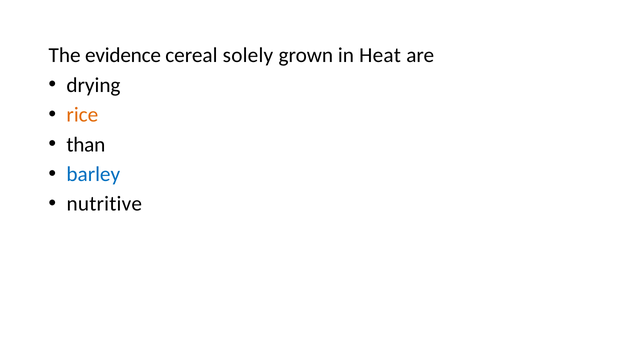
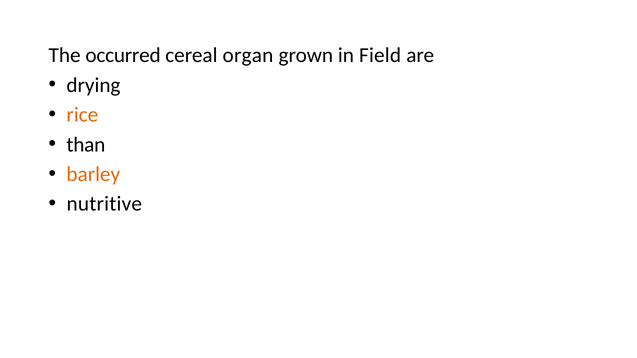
evidence: evidence -> occurred
solely: solely -> organ
Heat: Heat -> Field
barley colour: blue -> orange
